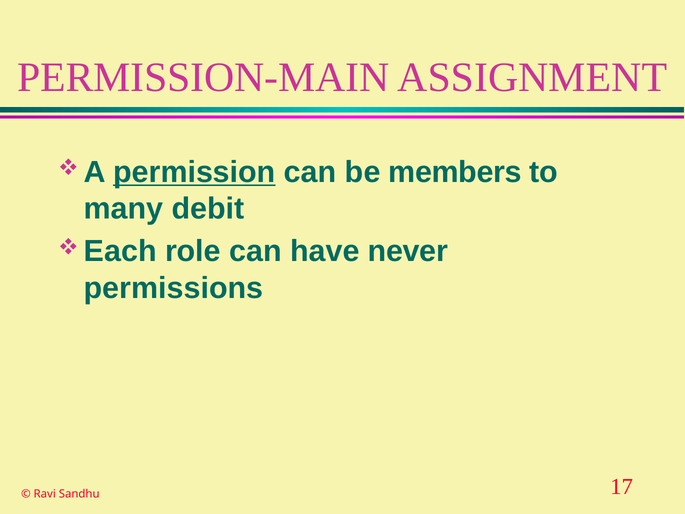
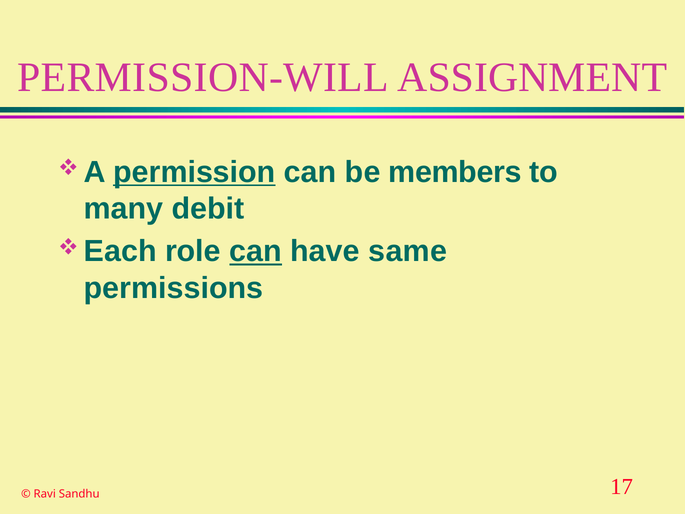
PERMISSION-MAIN: PERMISSION-MAIN -> PERMISSION-WILL
can at (256, 251) underline: none -> present
never: never -> same
